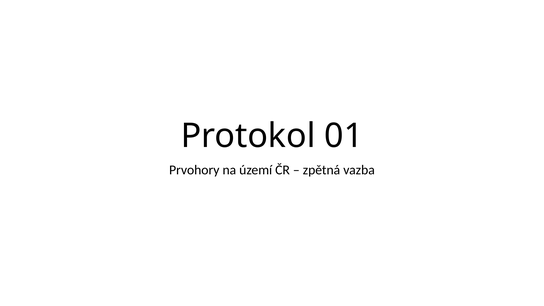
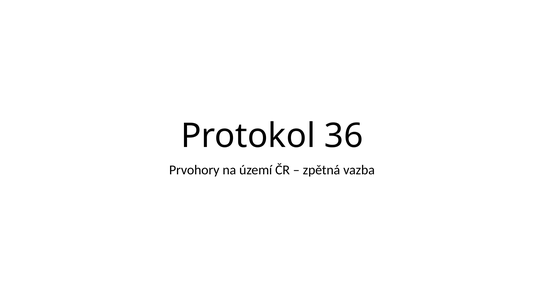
01: 01 -> 36
